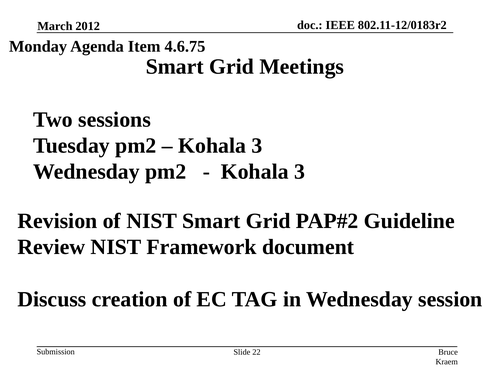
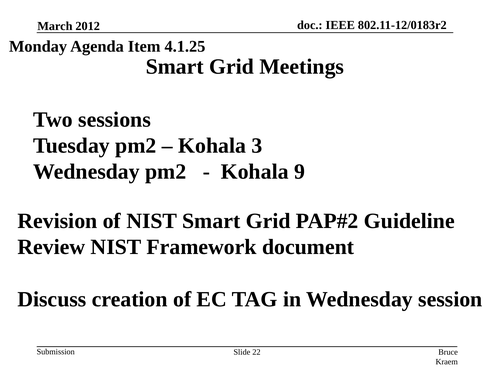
4.6.75: 4.6.75 -> 4.1.25
3 at (300, 172): 3 -> 9
